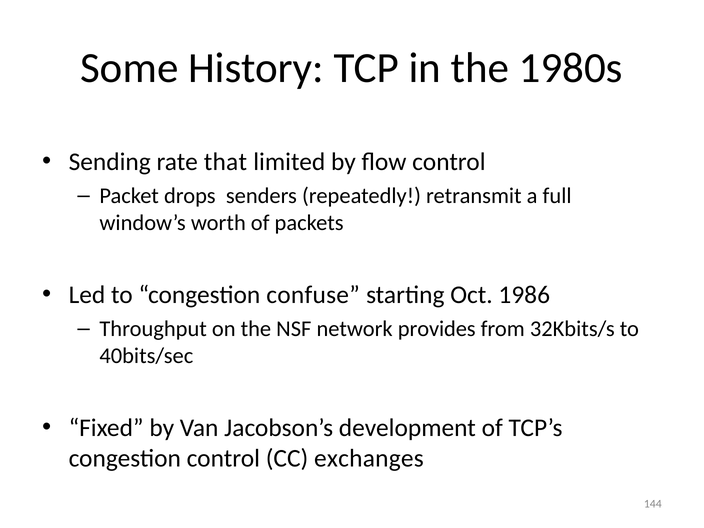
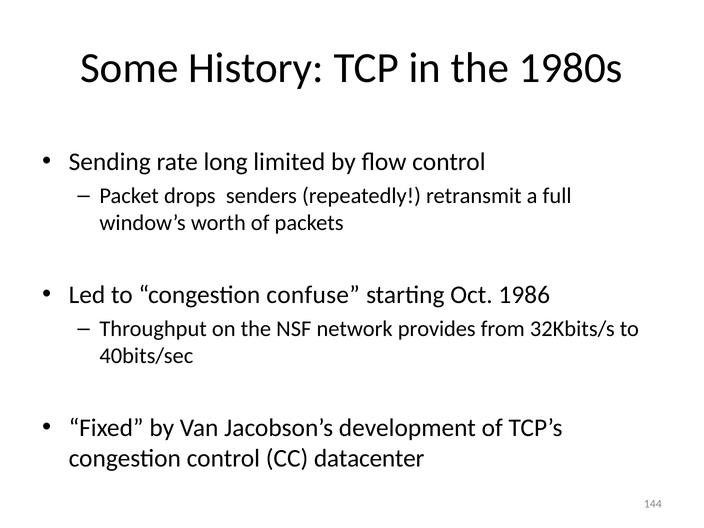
that: that -> long
exchanges: exchanges -> datacenter
